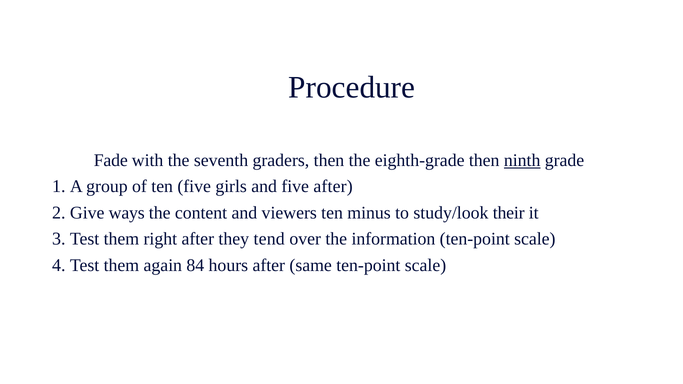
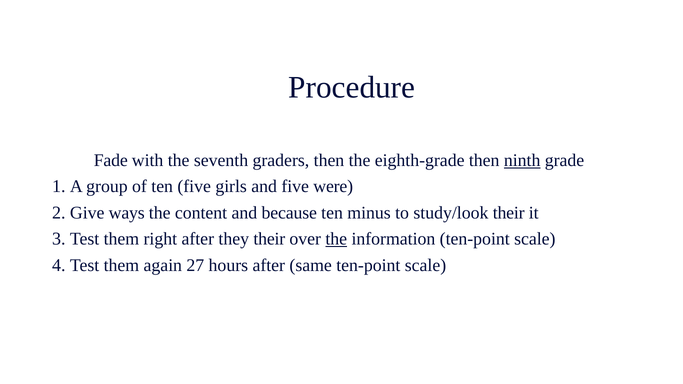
five after: after -> were
viewers: viewers -> because
they tend: tend -> their
the at (336, 239) underline: none -> present
84: 84 -> 27
